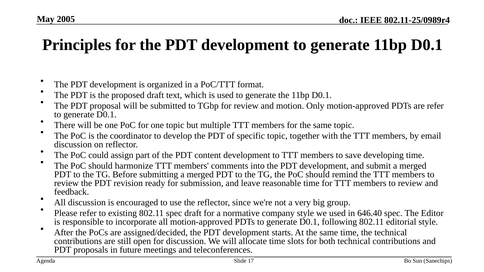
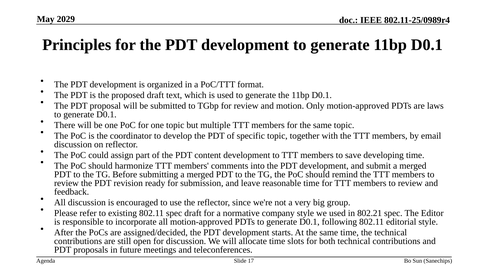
2005: 2005 -> 2029
are refer: refer -> laws
646.40: 646.40 -> 802.21
